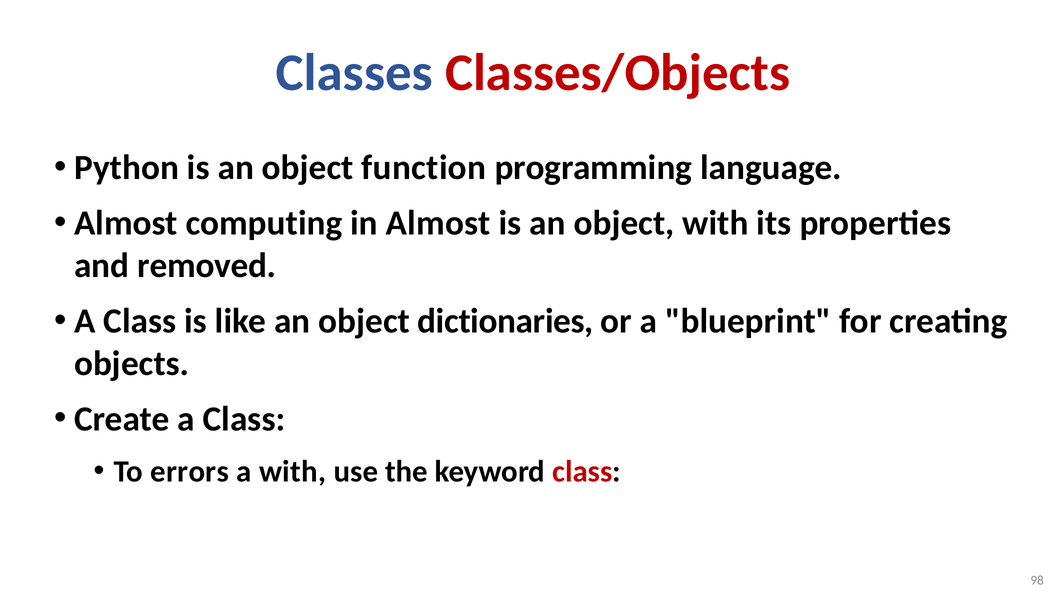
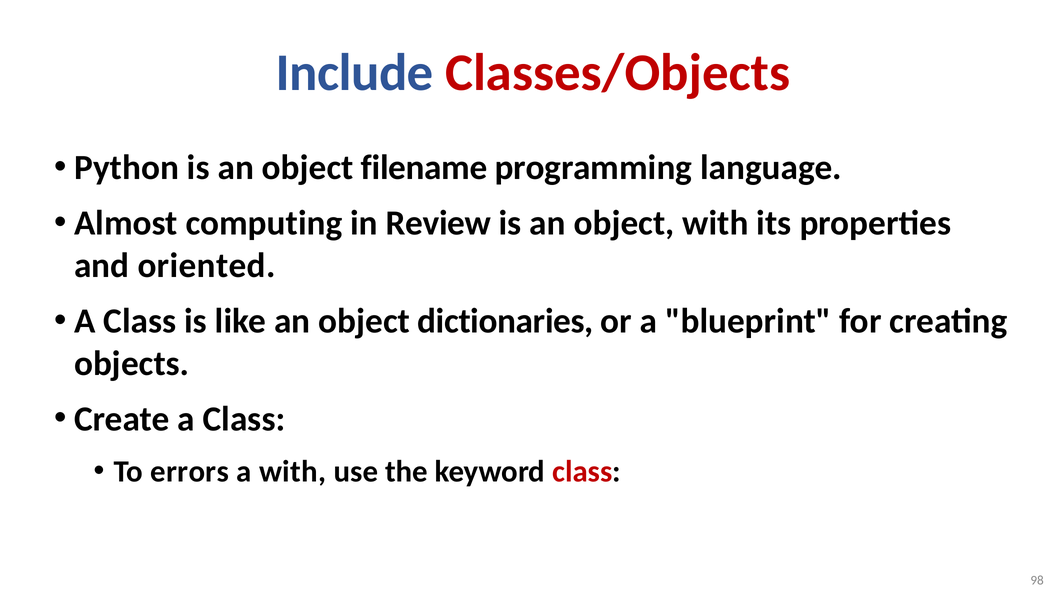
Classes: Classes -> Include
function: function -> filename
in Almost: Almost -> Review
removed: removed -> oriented
